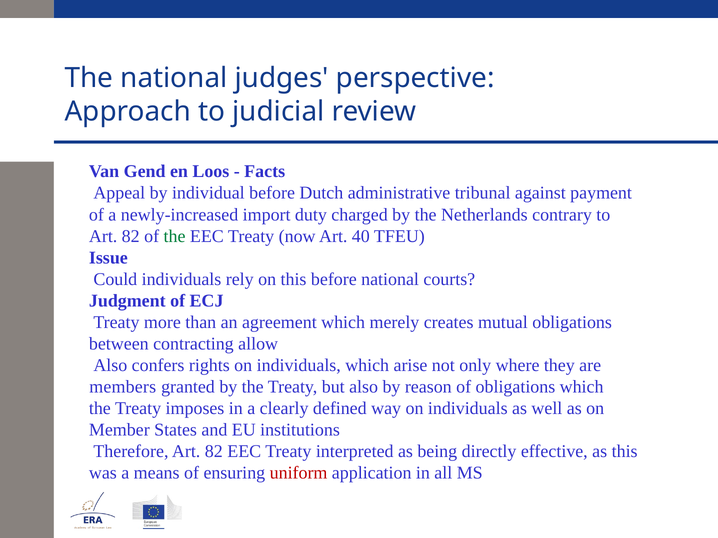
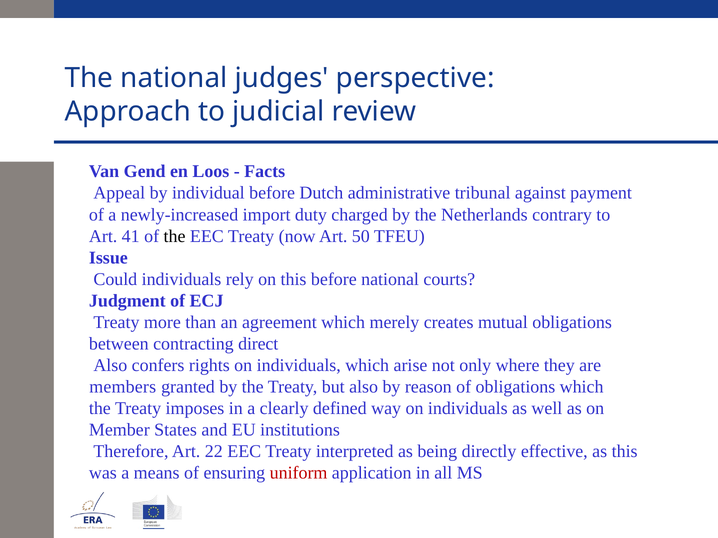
82 at (131, 236): 82 -> 41
the at (175, 236) colour: green -> black
40: 40 -> 50
allow: allow -> direct
82 at (214, 452): 82 -> 22
